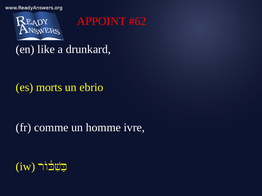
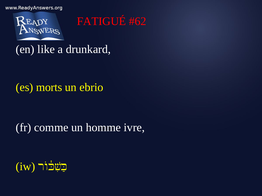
APPOINT: APPOINT -> FATIGUÉ
